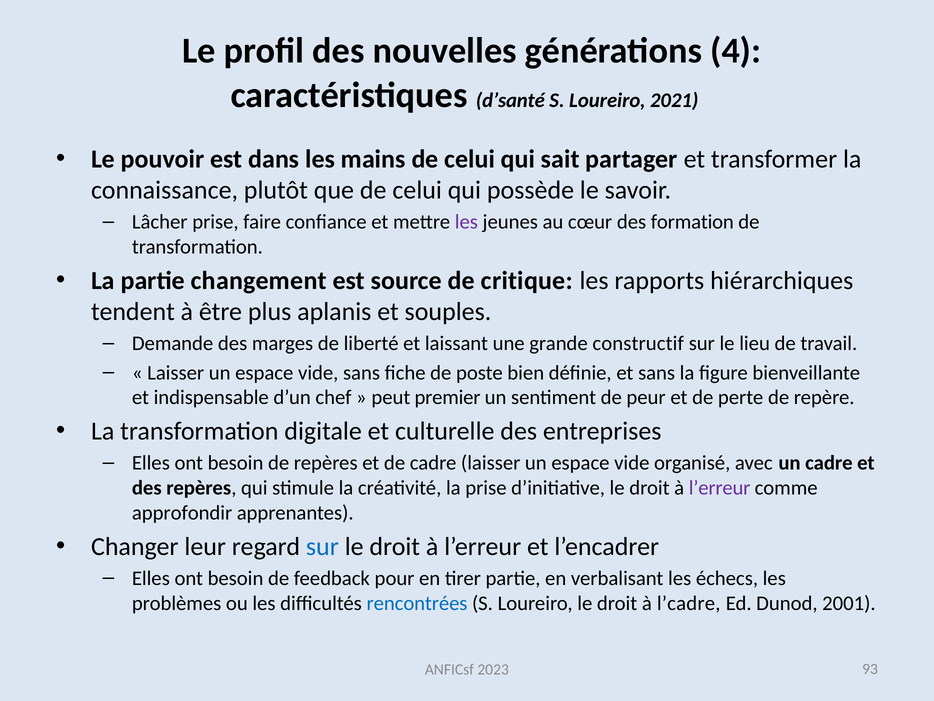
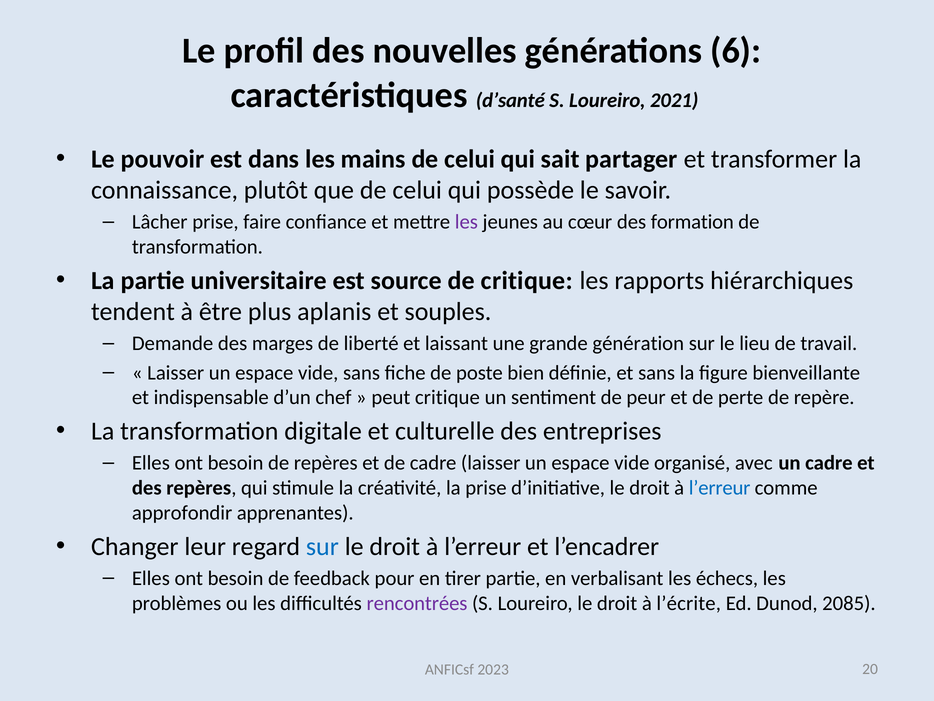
4: 4 -> 6
changement: changement -> universitaire
constructif: constructif -> génération
peut premier: premier -> critique
l’erreur at (720, 488) colour: purple -> blue
rencontrées colour: blue -> purple
l’cadre: l’cadre -> l’écrite
2001: 2001 -> 2085
93: 93 -> 20
